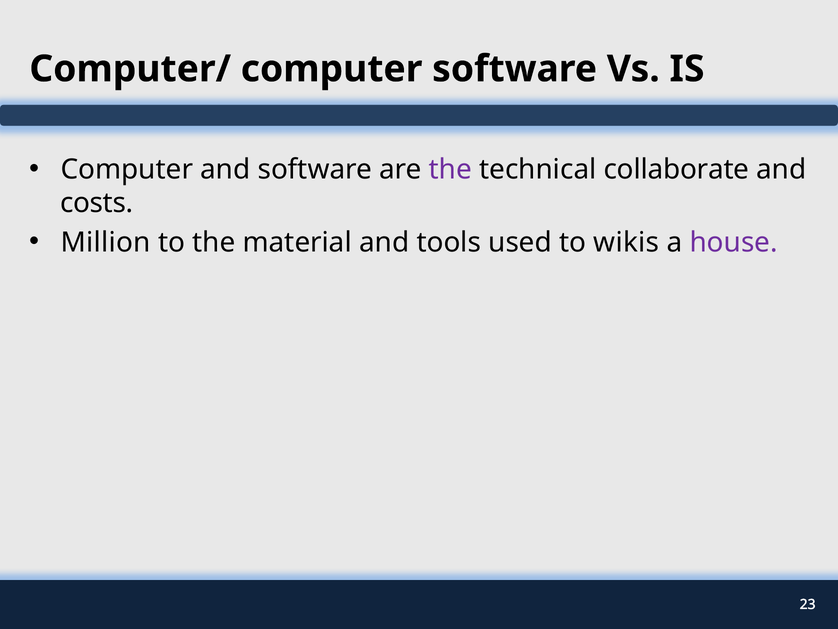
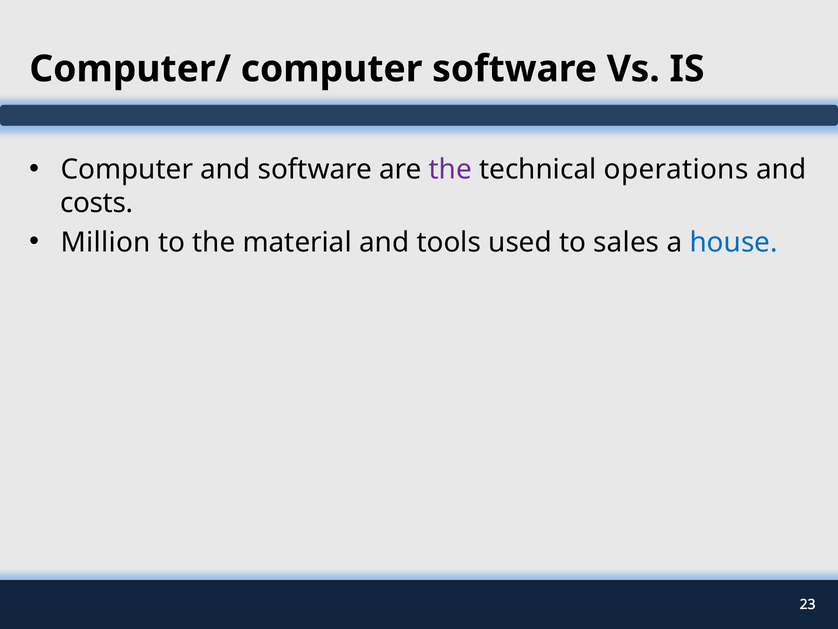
collaborate: collaborate -> operations
wikis: wikis -> sales
house colour: purple -> blue
